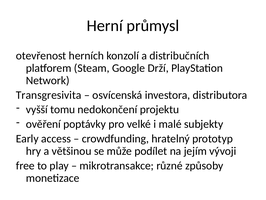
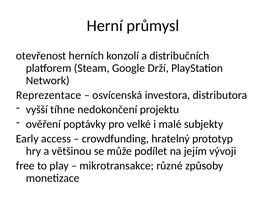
Transgresivita: Transgresivita -> Reprezentace
tomu: tomu -> tíhne
